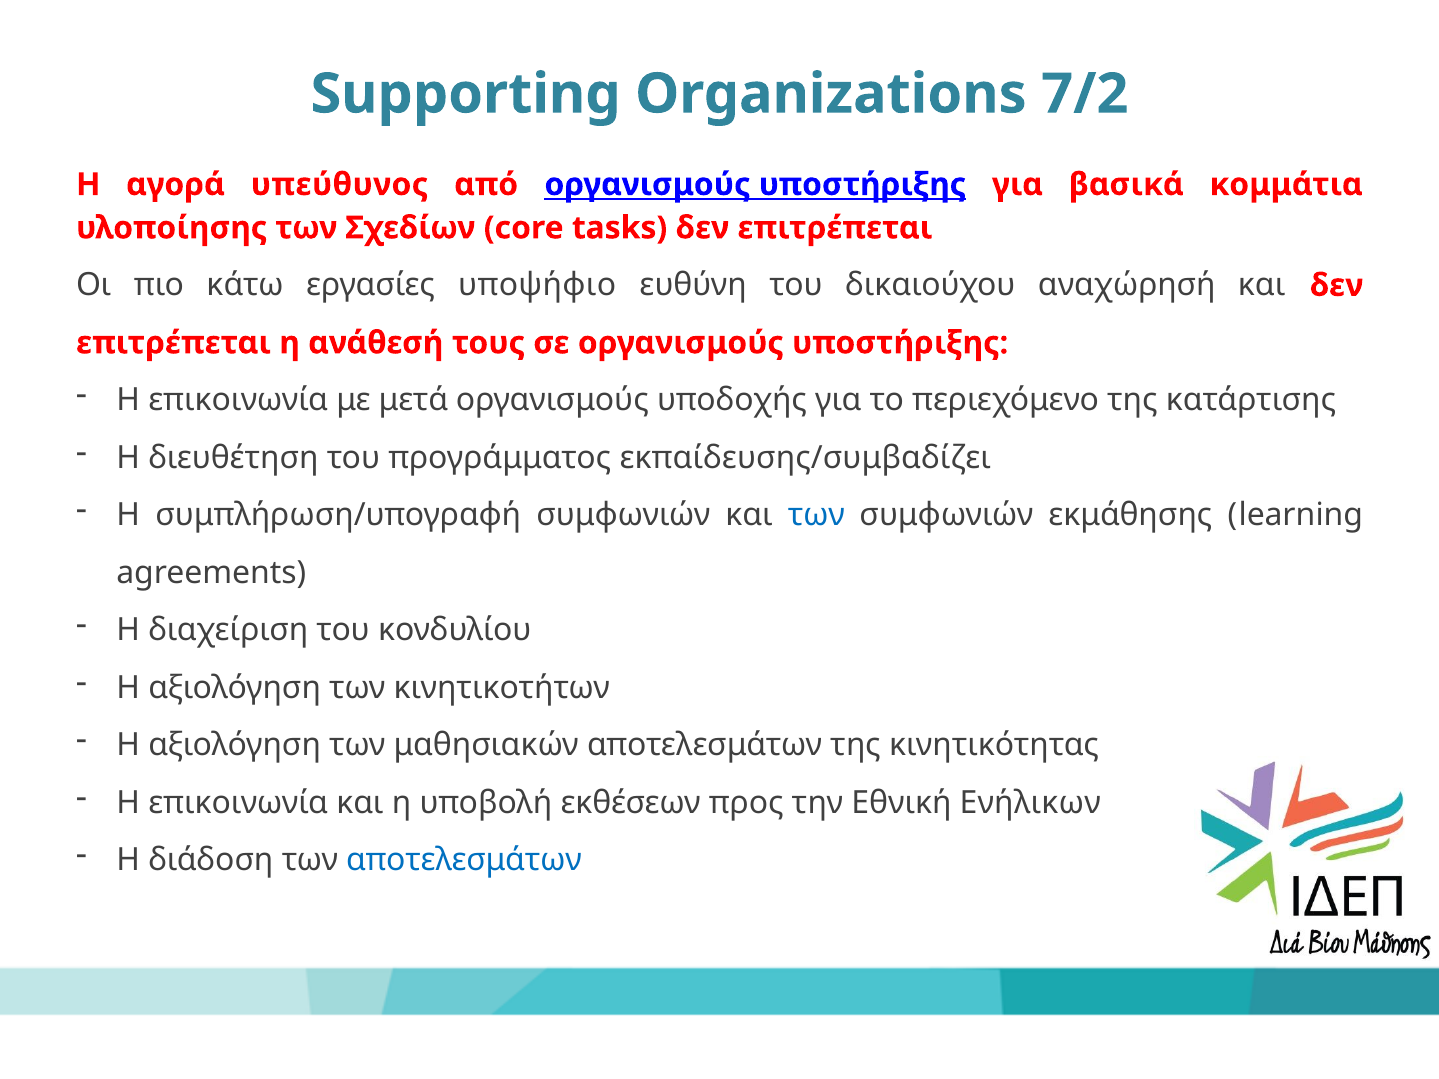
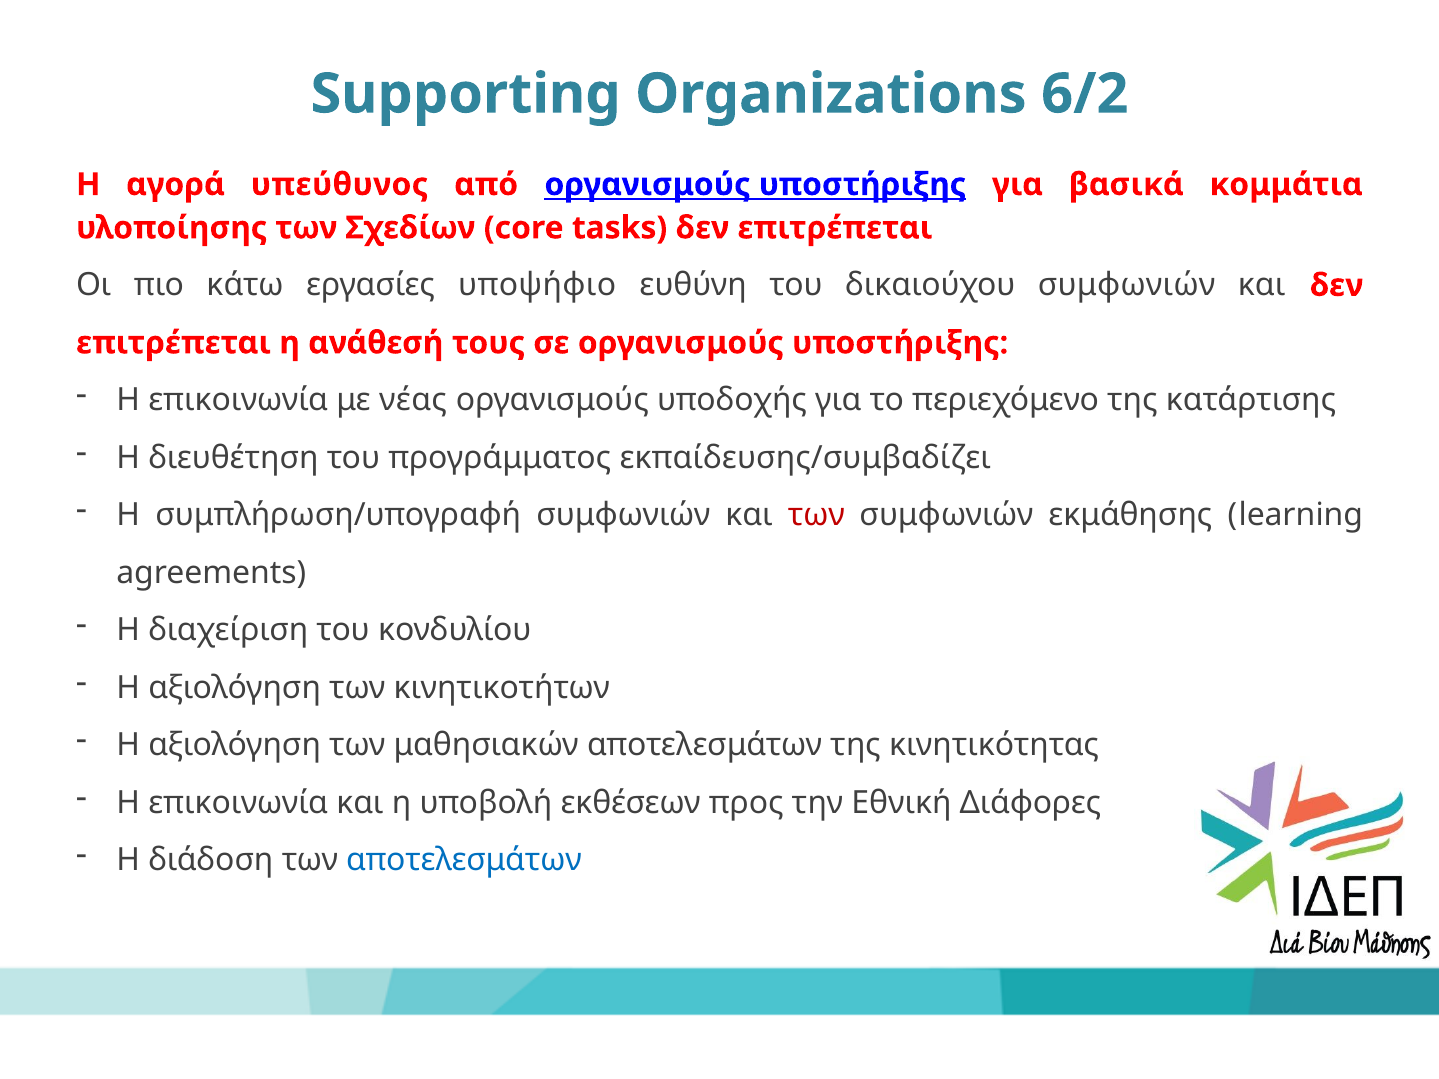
7/2: 7/2 -> 6/2
δικαιούχου αναχώρησή: αναχώρησή -> συμφωνιών
μετά: μετά -> νέας
των at (816, 515) colour: blue -> red
Ενήλικων: Ενήλικων -> Διάφορες
